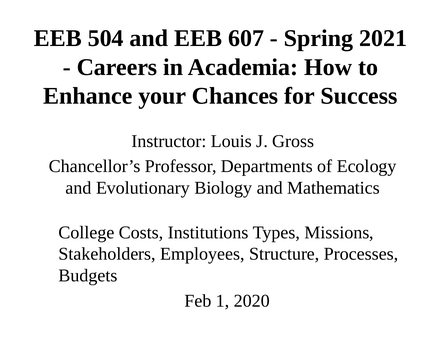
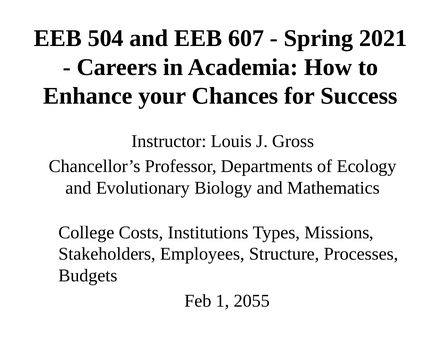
2020: 2020 -> 2055
